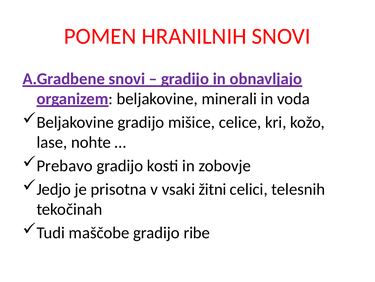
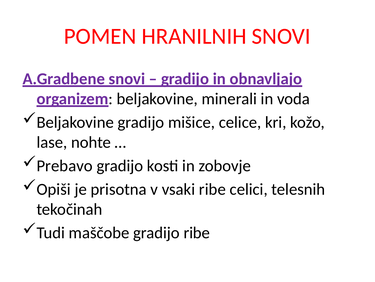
Jedjo: Jedjo -> Opiši
vsaki žitni: žitni -> ribe
